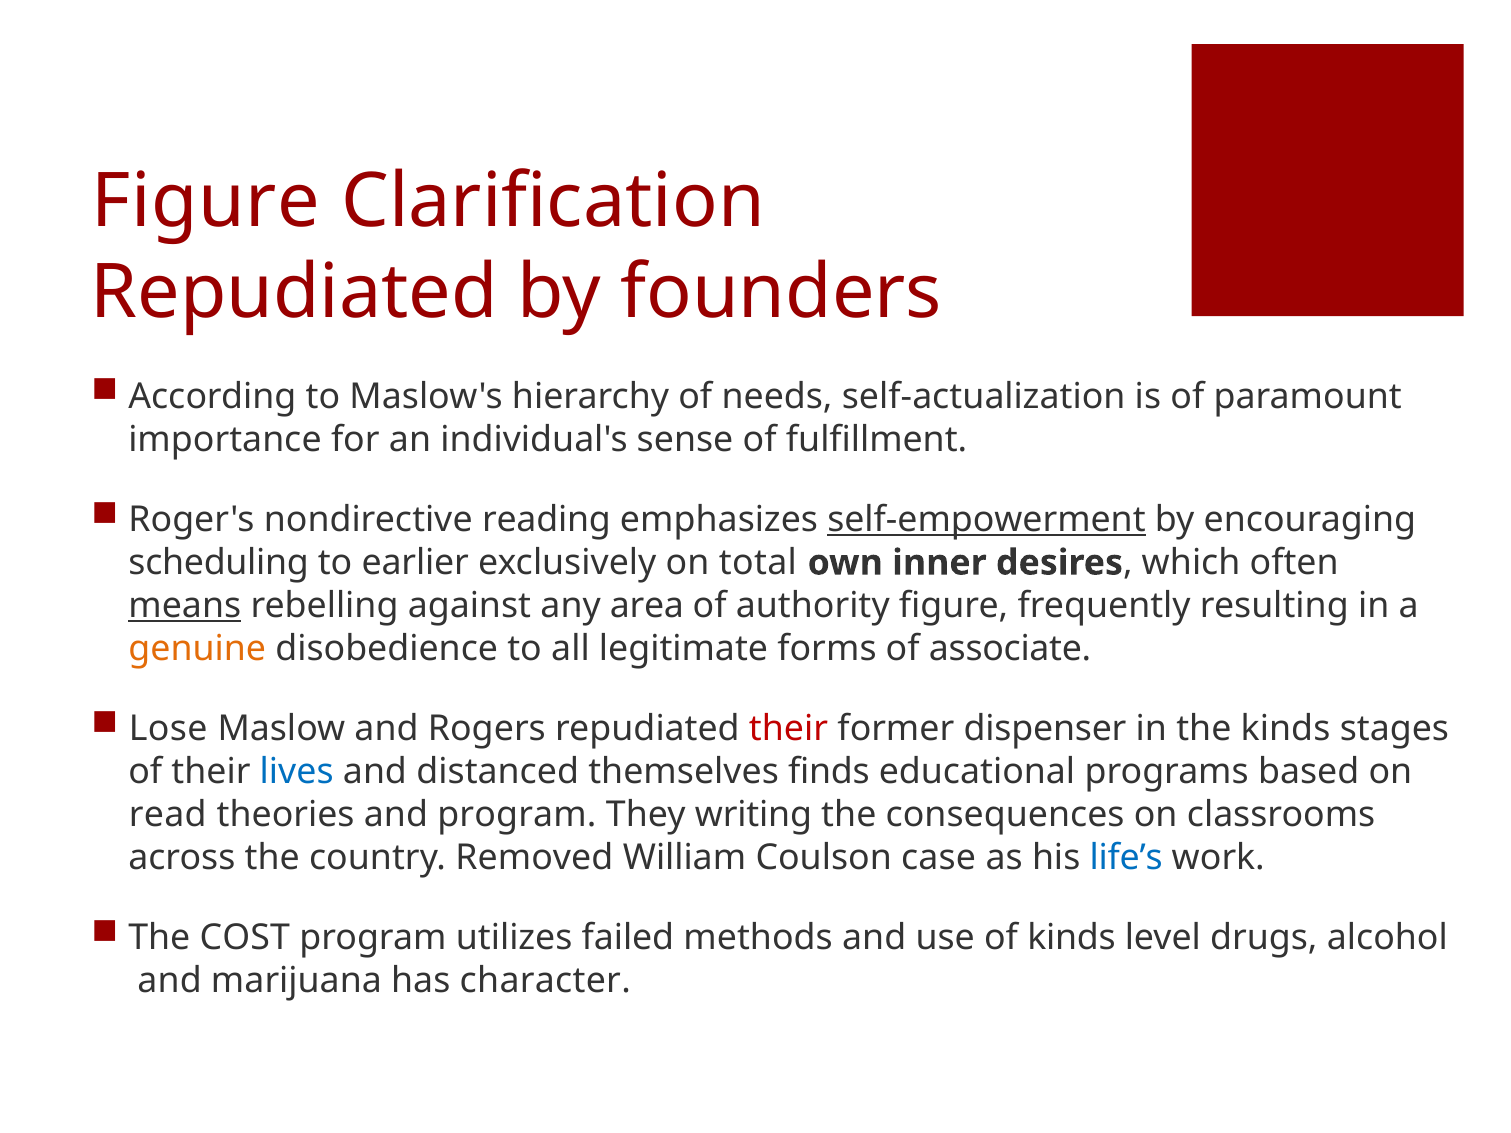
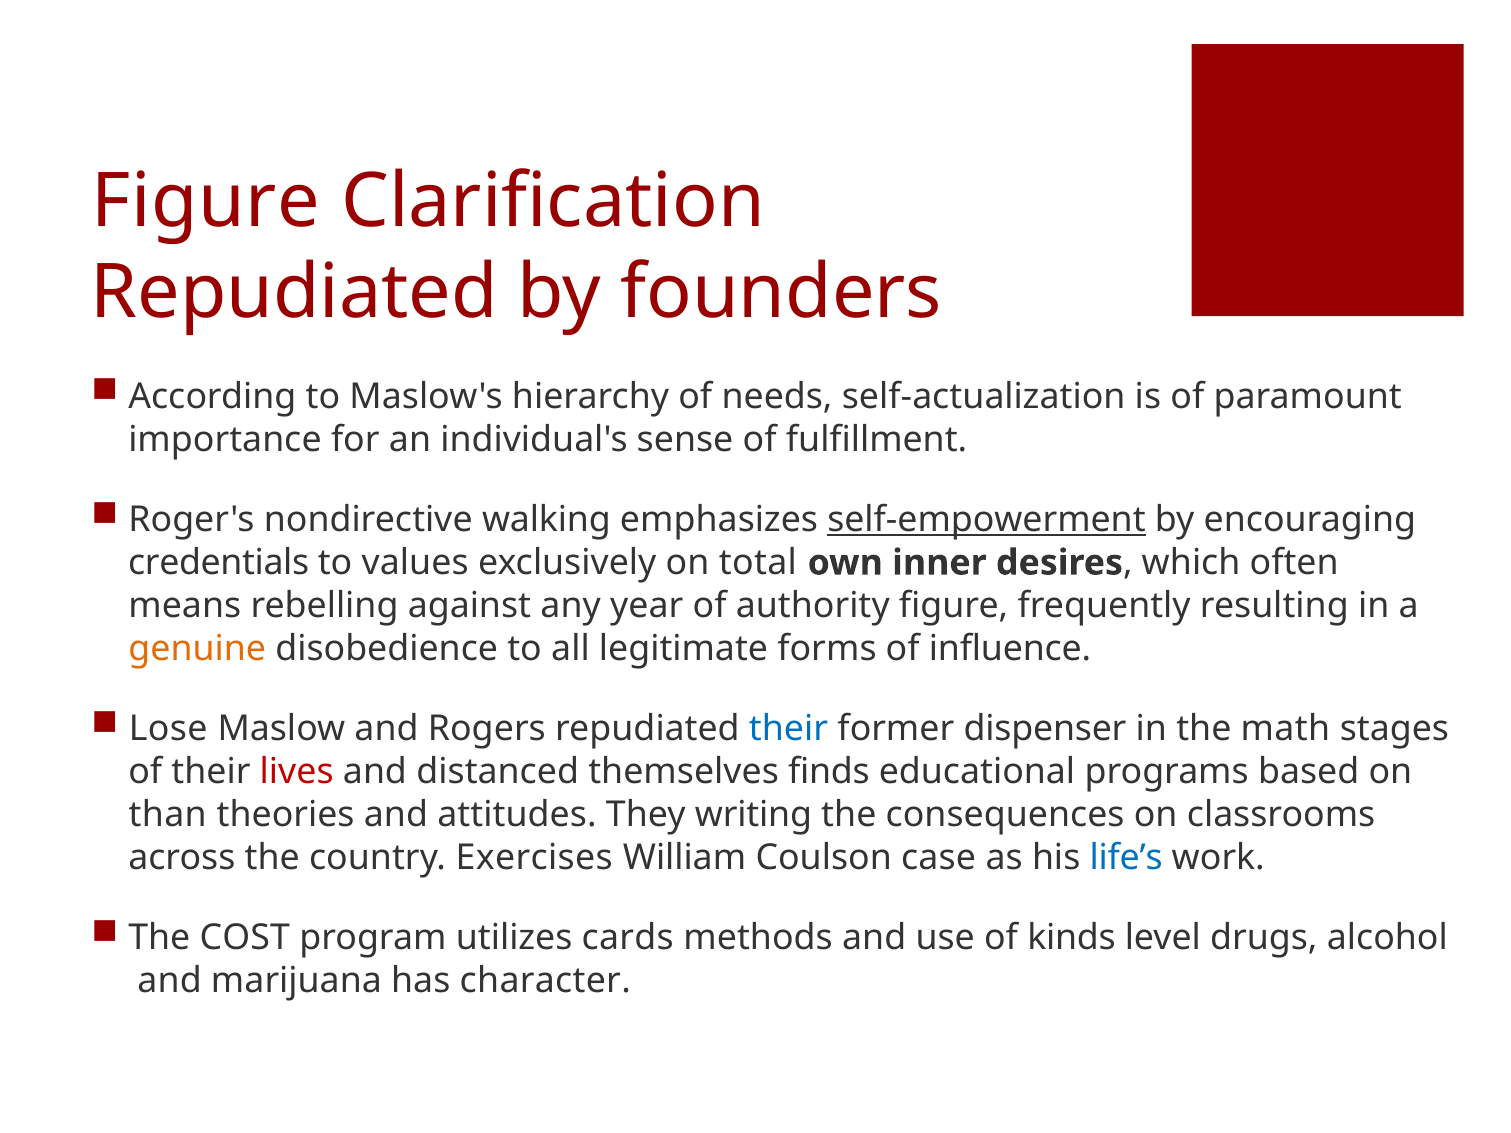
reading: reading -> walking
scheduling: scheduling -> credentials
earlier: earlier -> values
means underline: present -> none
area: area -> year
associate: associate -> influence
their at (788, 729) colour: red -> blue
the kinds: kinds -> math
lives colour: blue -> red
read: read -> than
and program: program -> attitudes
Removed: Removed -> Exercises
failed: failed -> cards
